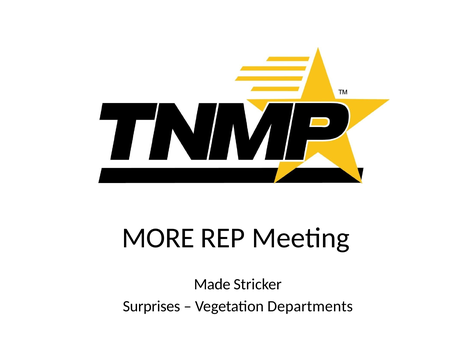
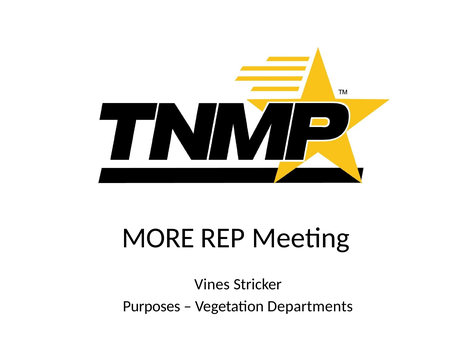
Made: Made -> Vines
Surprises: Surprises -> Purposes
